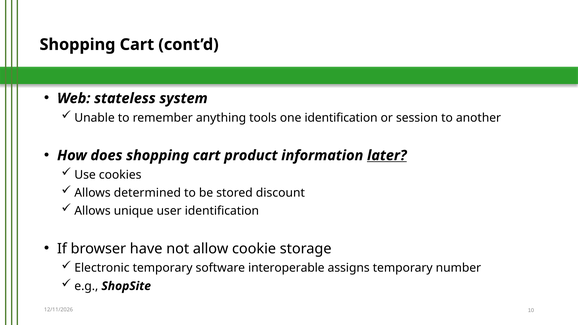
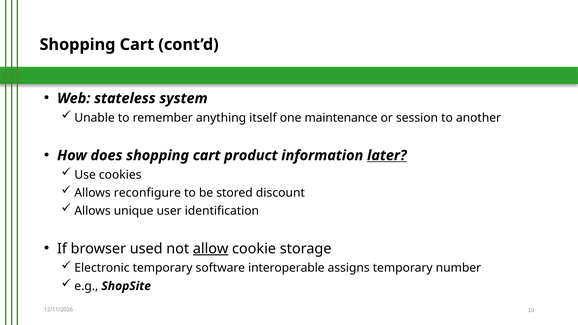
tools: tools -> itself
one identification: identification -> maintenance
determined: determined -> reconfigure
have: have -> used
allow underline: none -> present
